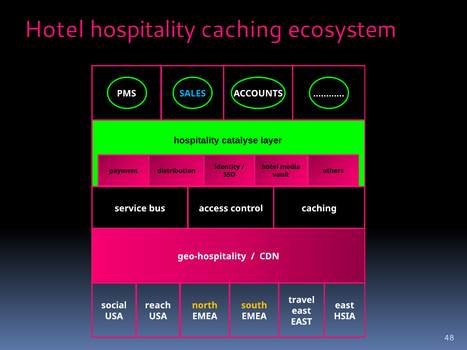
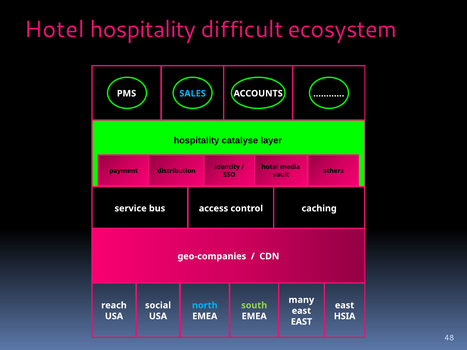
hospitality caching: caching -> difficult
geo-hospitality: geo-hospitality -> geo-companies
travel: travel -> many
social: social -> reach
reach: reach -> social
north colour: yellow -> light blue
south colour: yellow -> light green
